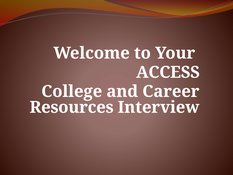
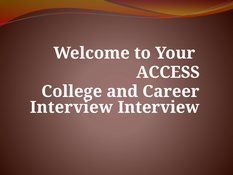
Resources at (72, 107): Resources -> Interview
